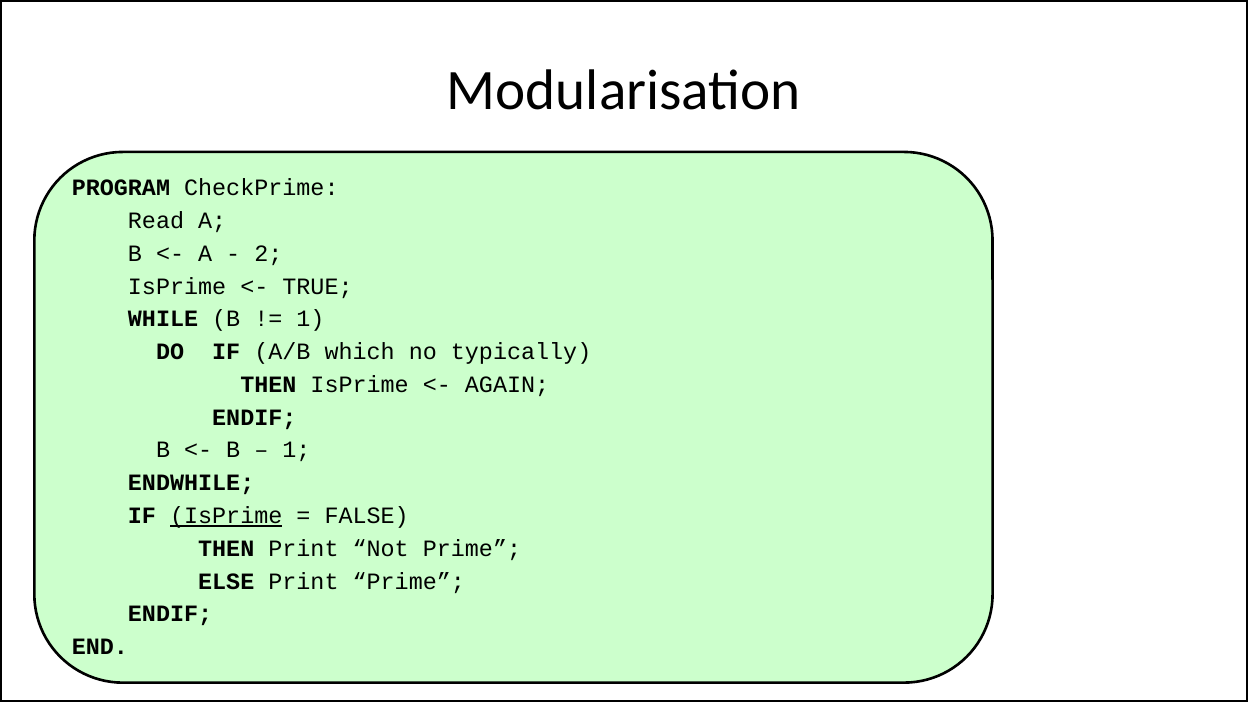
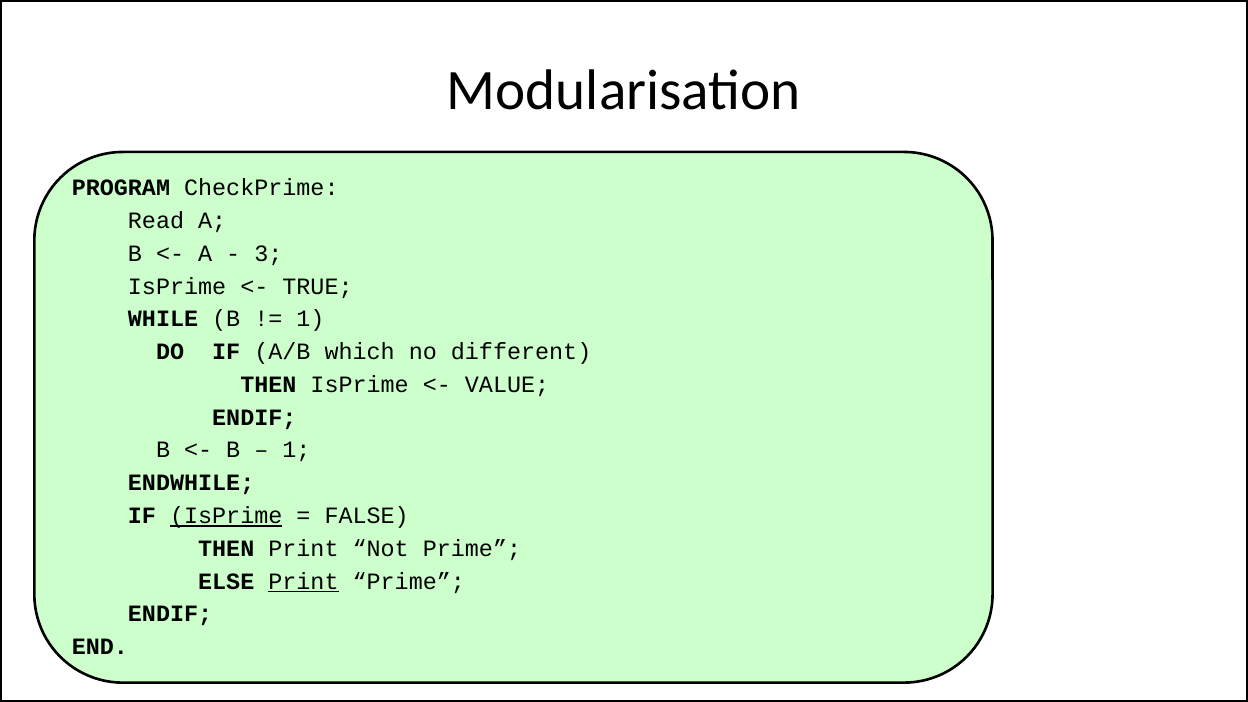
2: 2 -> 3
typically: typically -> different
AGAIN: AGAIN -> VALUE
Print at (303, 581) underline: none -> present
